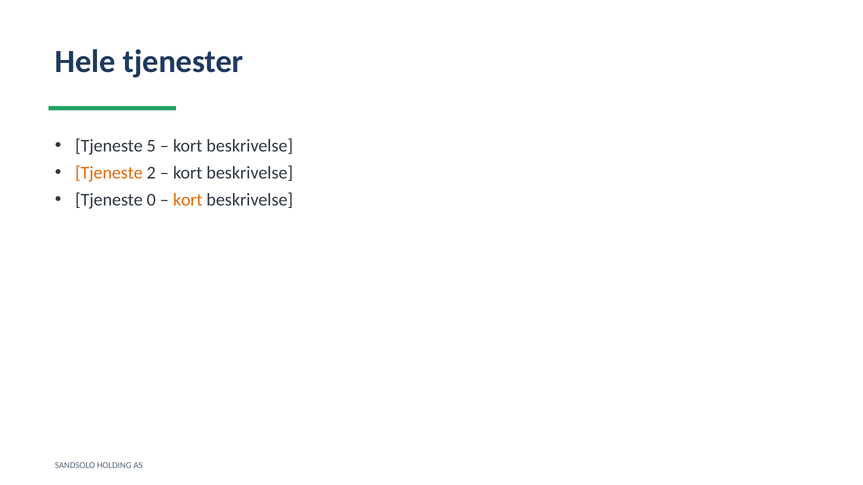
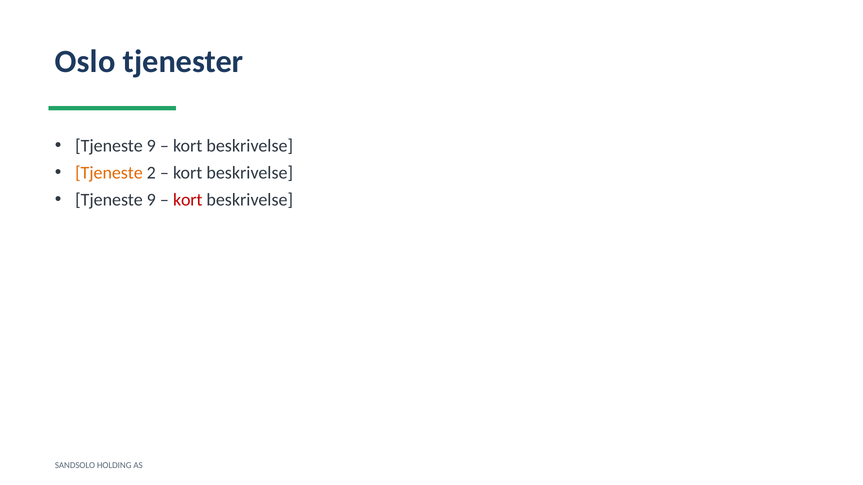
Hele: Hele -> Oslo
5 at (151, 146): 5 -> 9
0 at (151, 200): 0 -> 9
kort at (188, 200) colour: orange -> red
